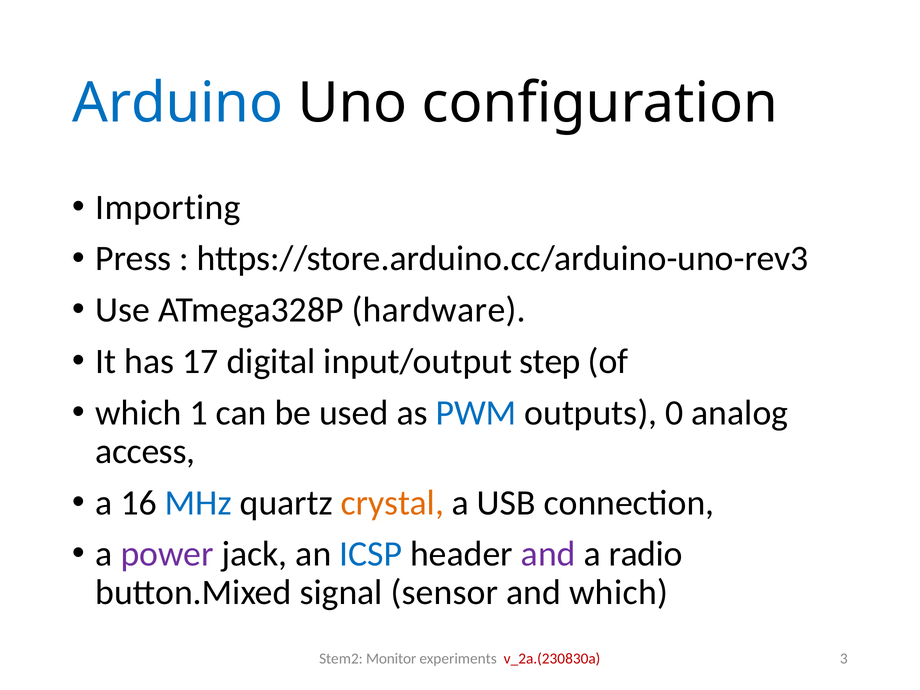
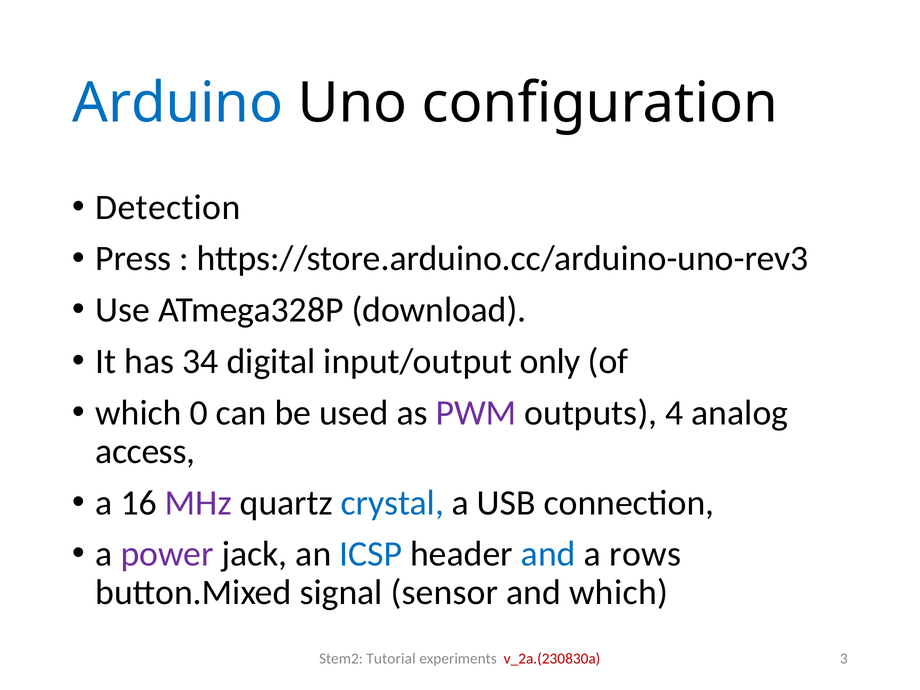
Importing: Importing -> Detection
hardware: hardware -> download
17: 17 -> 34
step: step -> only
1: 1 -> 0
PWM colour: blue -> purple
0: 0 -> 4
MHz colour: blue -> purple
crystal colour: orange -> blue
and at (548, 554) colour: purple -> blue
radio: radio -> rows
Monitor: Monitor -> Tutorial
